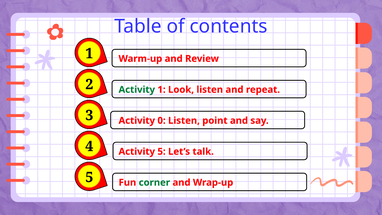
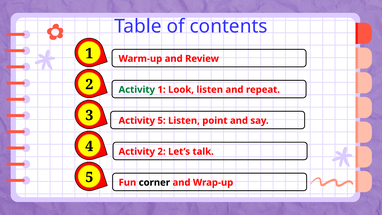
Activity 0: 0 -> 5
Activity 5: 5 -> 2
corner colour: green -> black
